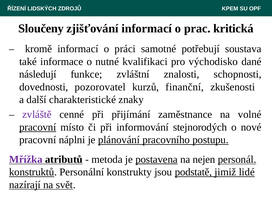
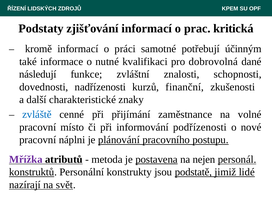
Sloučeny: Sloučeny -> Podstaty
soustava: soustava -> účinným
východisko: východisko -> dobrovolná
pozorovatel: pozorovatel -> nadřízenosti
zvláště colour: purple -> blue
pracovní at (38, 127) underline: present -> none
stejnorodých: stejnorodých -> podřízenosti
